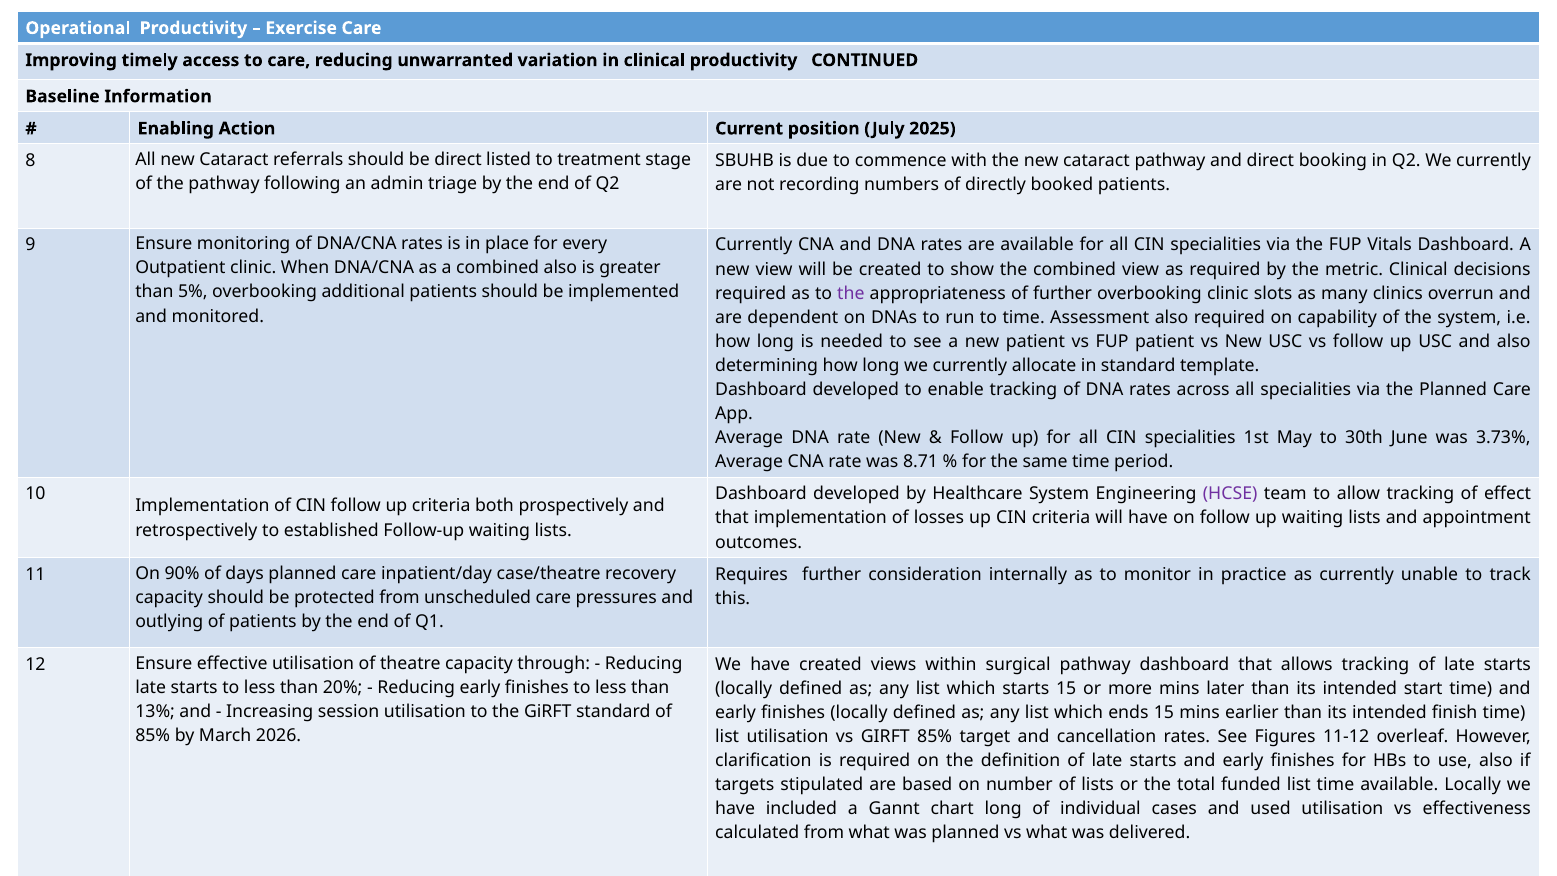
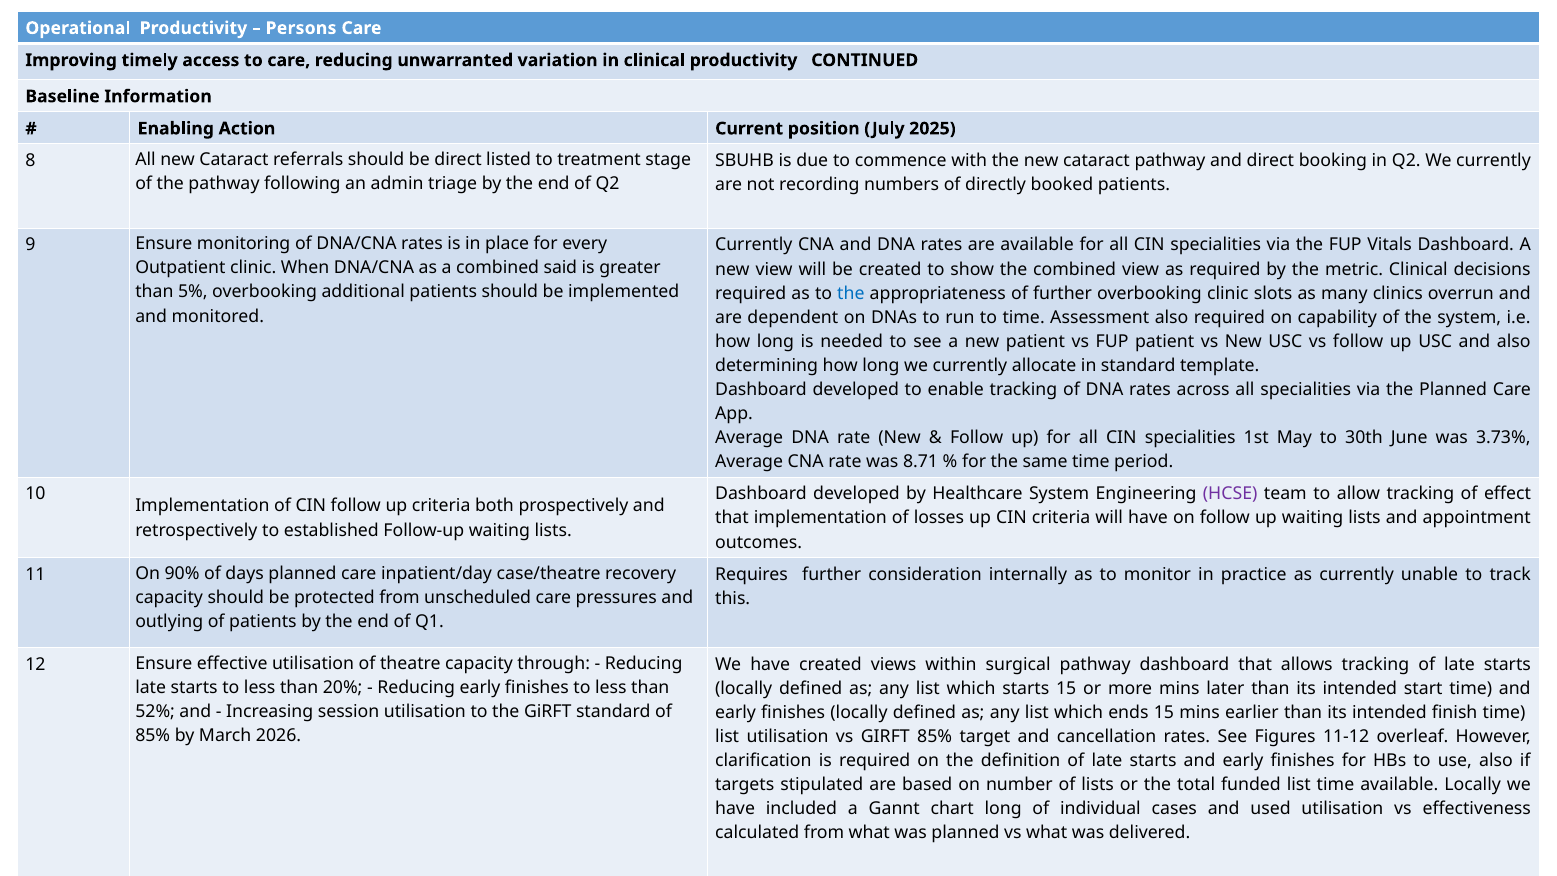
Exercise: Exercise -> Persons
combined also: also -> said
the at (851, 293) colour: purple -> blue
13%: 13% -> 52%
